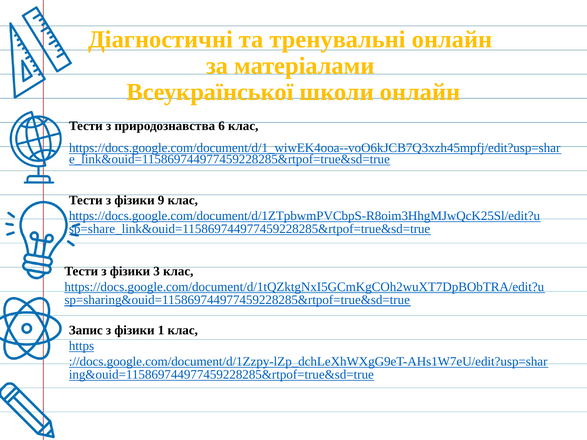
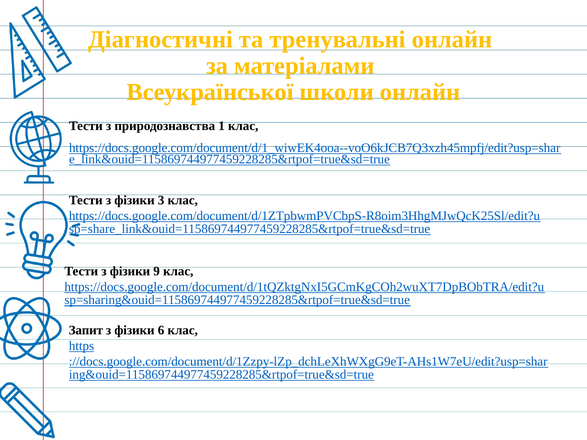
6: 6 -> 1
9: 9 -> 3
3: 3 -> 9
Запис: Запис -> Запит
1: 1 -> 6
